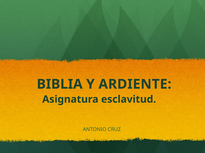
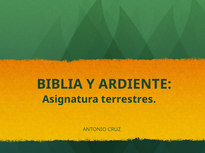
esclavitud: esclavitud -> terrestres
